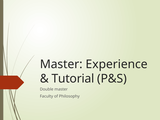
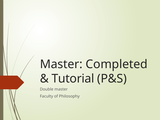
Experience: Experience -> Completed
